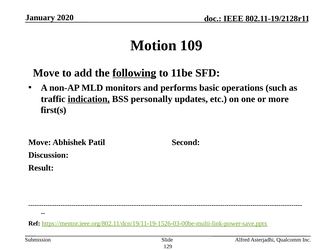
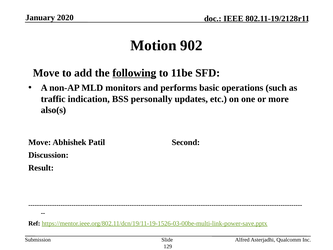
109: 109 -> 902
indication underline: present -> none
first(s: first(s -> also(s
